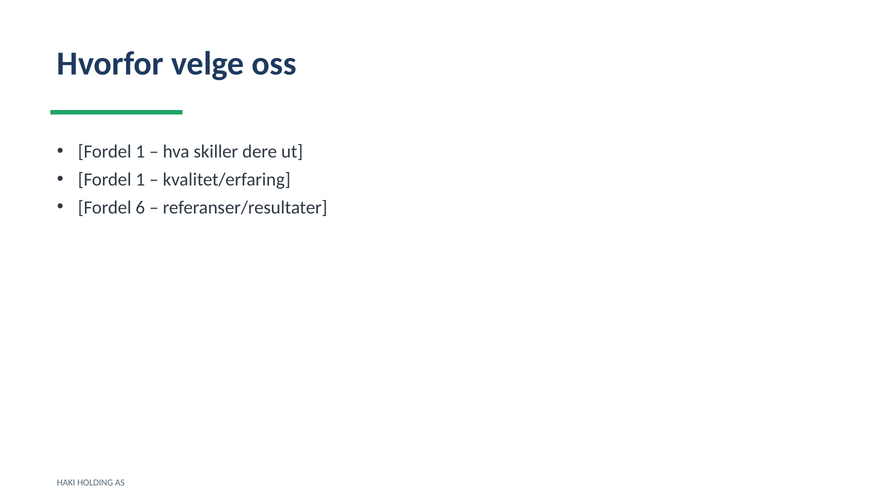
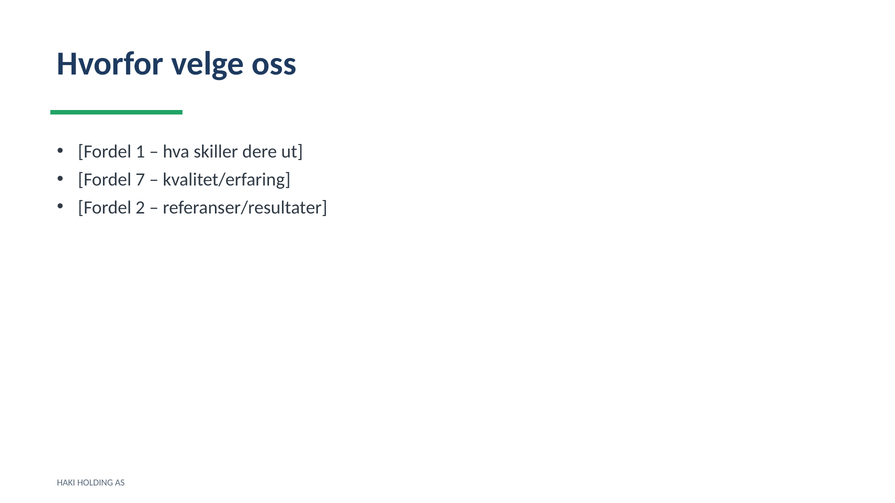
1 at (140, 180): 1 -> 7
6: 6 -> 2
